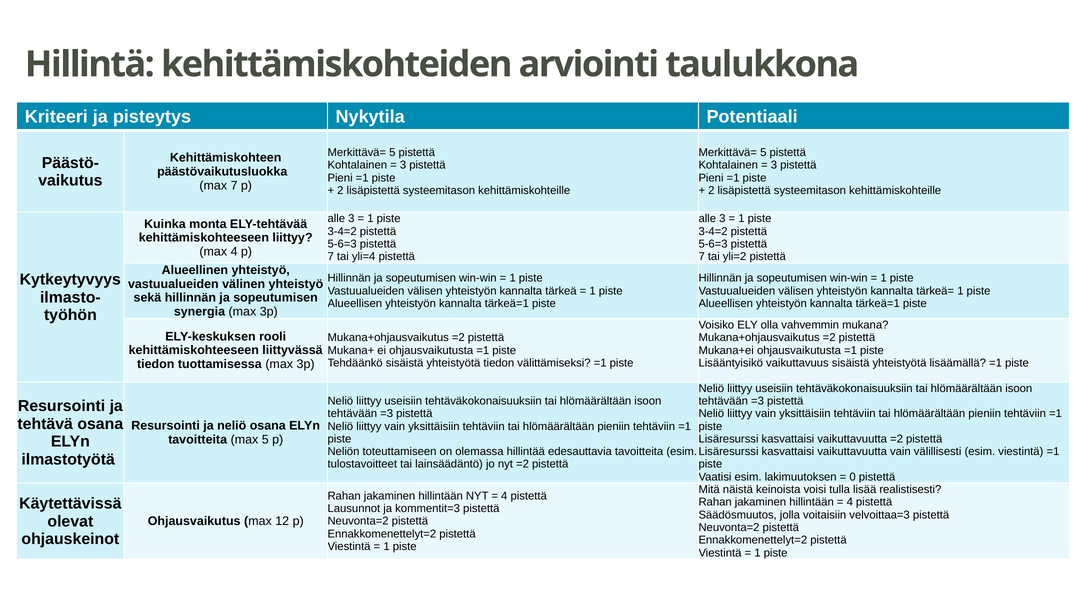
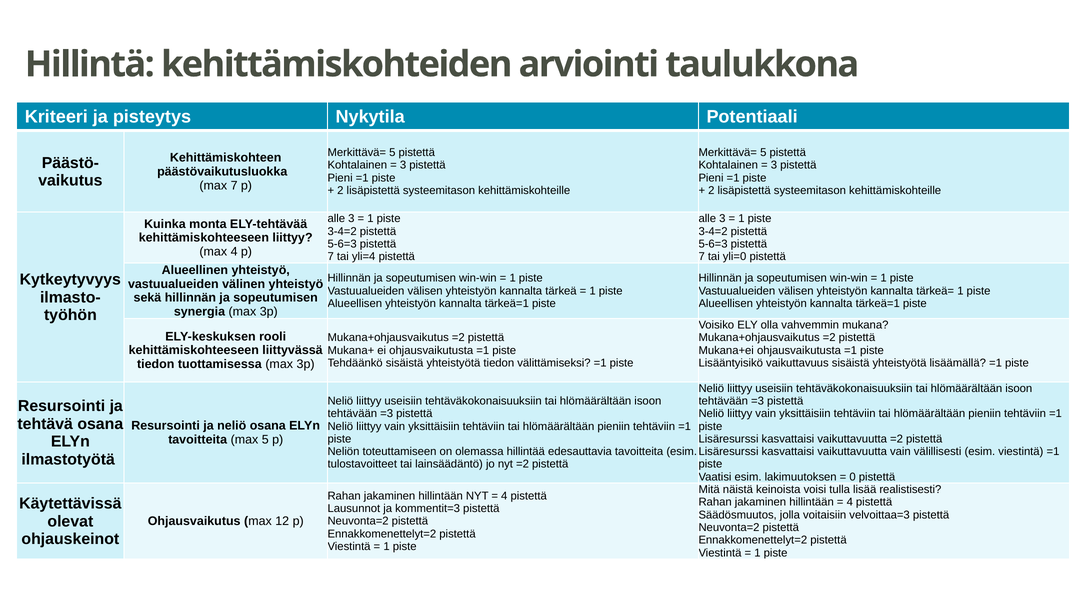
yli=2: yli=2 -> yli=0
